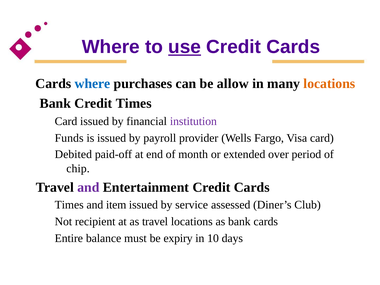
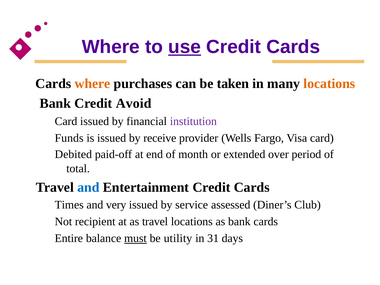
where at (92, 84) colour: blue -> orange
allow: allow -> taken
Credit Times: Times -> Avoid
payroll: payroll -> receive
chip: chip -> total
and at (88, 187) colour: purple -> blue
item: item -> very
must underline: none -> present
expiry: expiry -> utility
10: 10 -> 31
